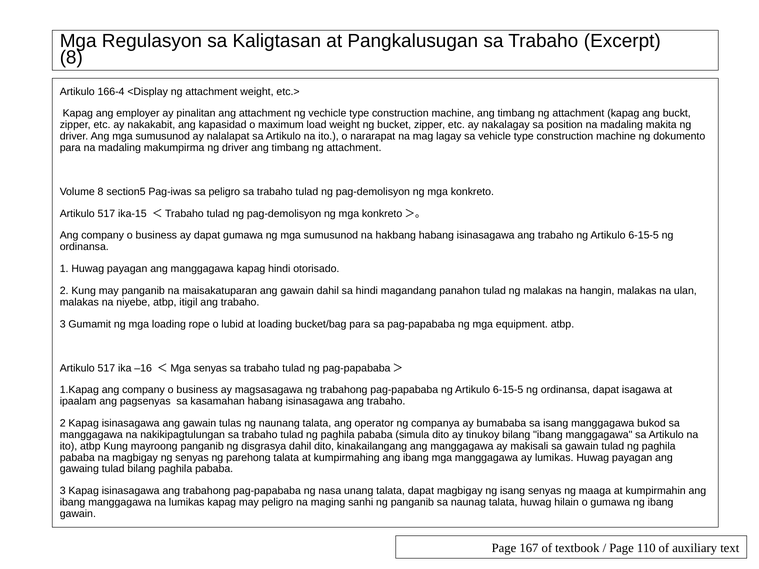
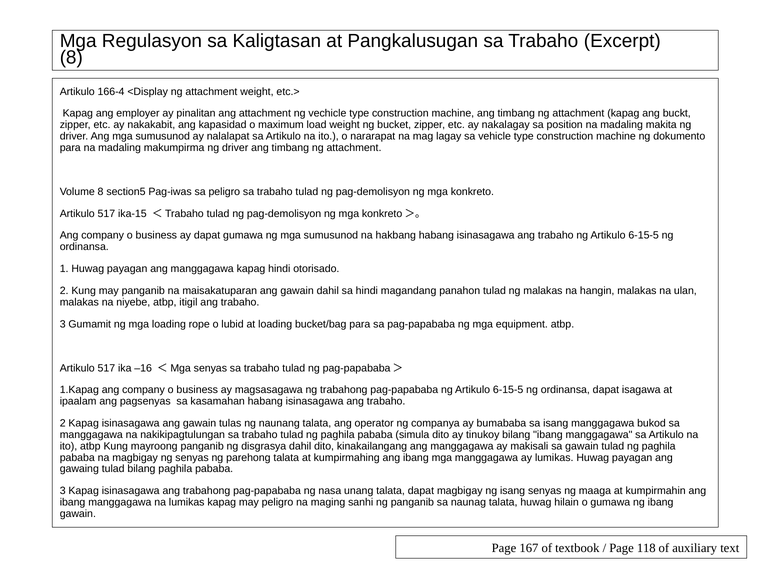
110: 110 -> 118
